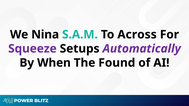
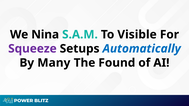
Across: Across -> Visible
Automatically colour: purple -> blue
When: When -> Many
